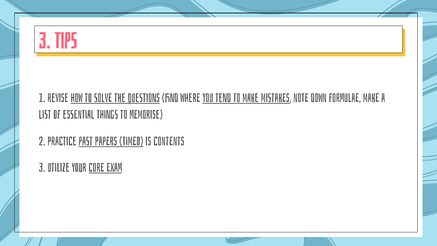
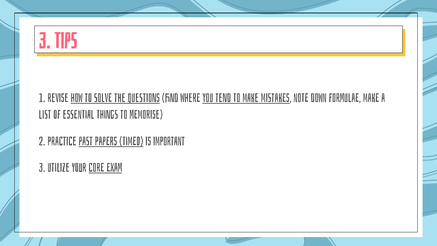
Contents: Contents -> Important
